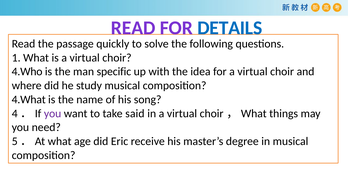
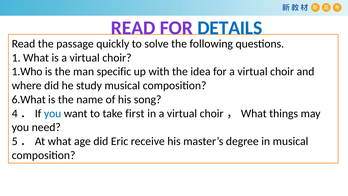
4.Who: 4.Who -> 1.Who
4.What: 4.What -> 6.What
you at (53, 113) colour: purple -> blue
said: said -> first
